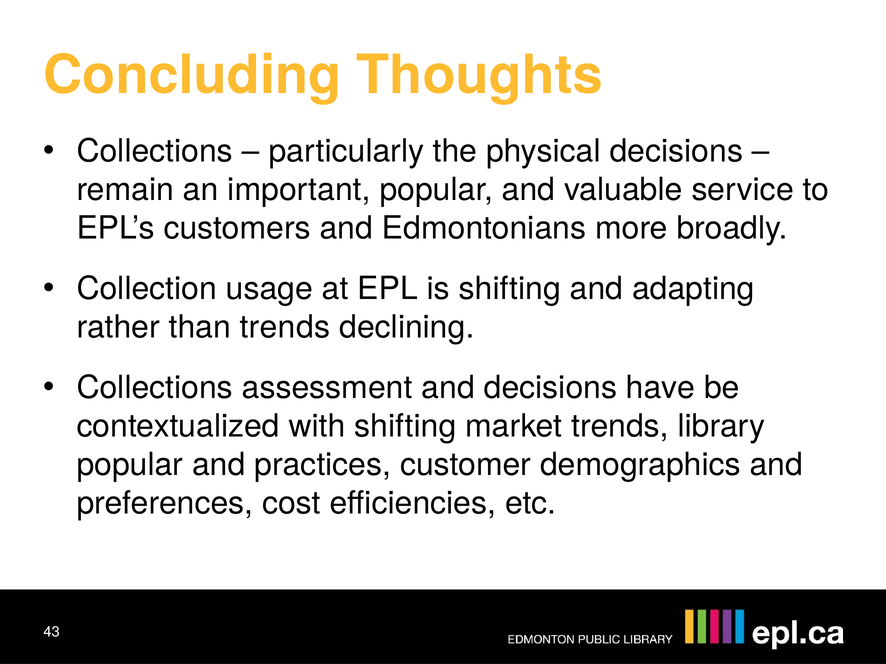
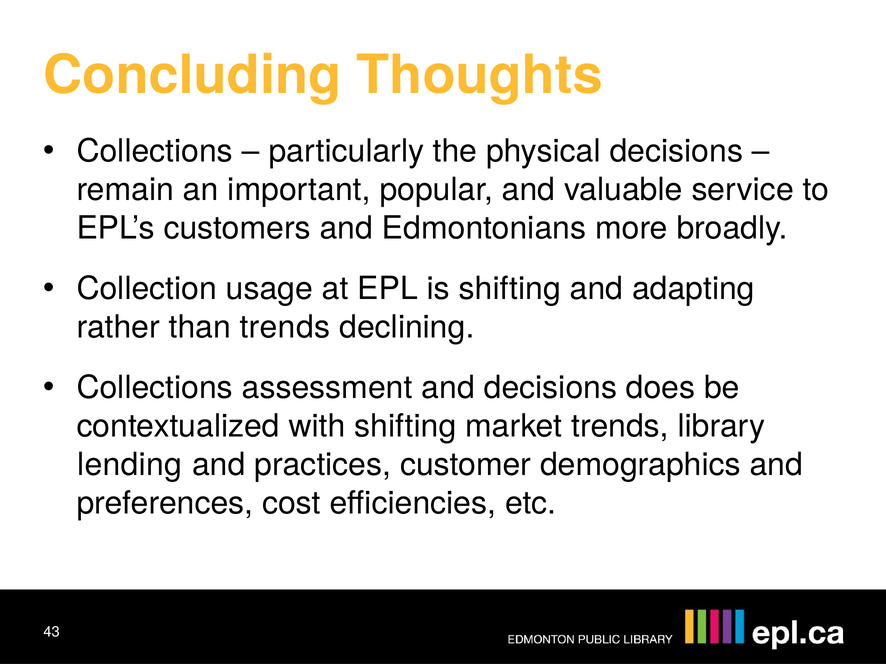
have: have -> does
popular at (130, 465): popular -> lending
